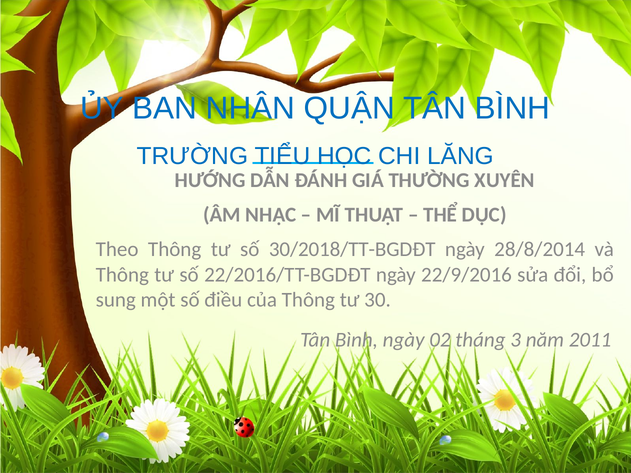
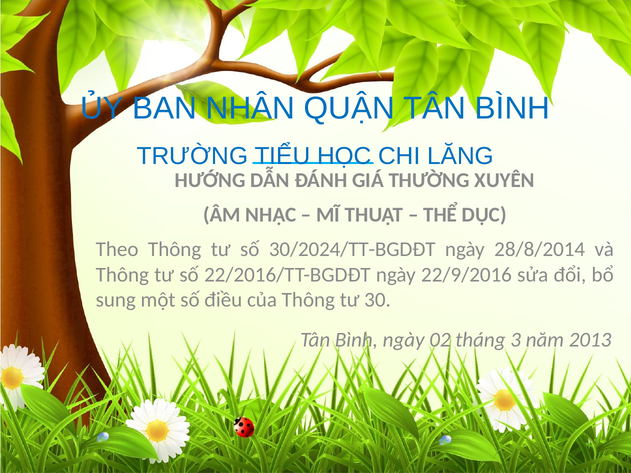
30/2018/TT-BGDĐT: 30/2018/TT-BGDĐT -> 30/2024/TT-BGDĐT
2011: 2011 -> 2013
